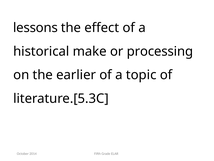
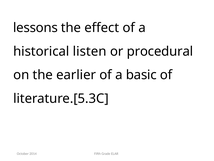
make: make -> listen
processing: processing -> procedural
topic: topic -> basic
